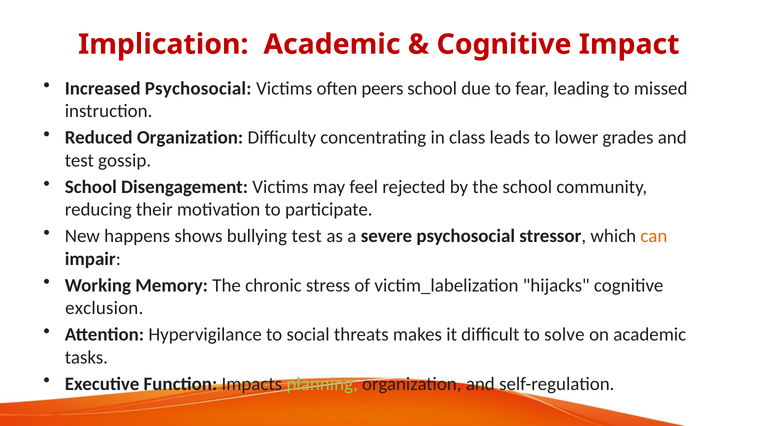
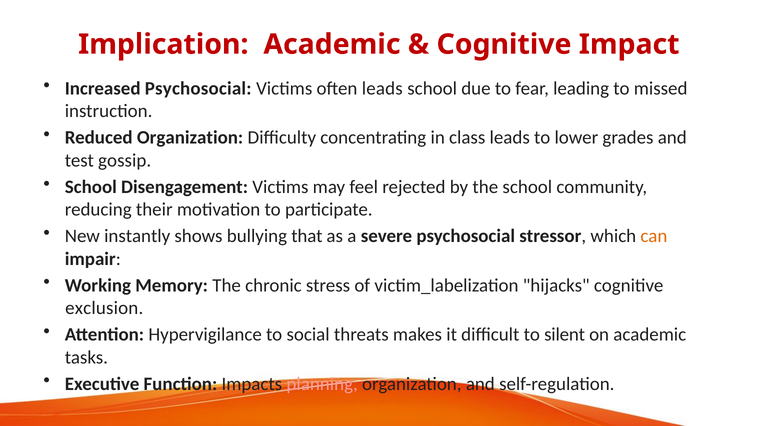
often peers: peers -> leads
happens: happens -> instantly
bullying test: test -> that
solve: solve -> silent
planning colour: light green -> pink
